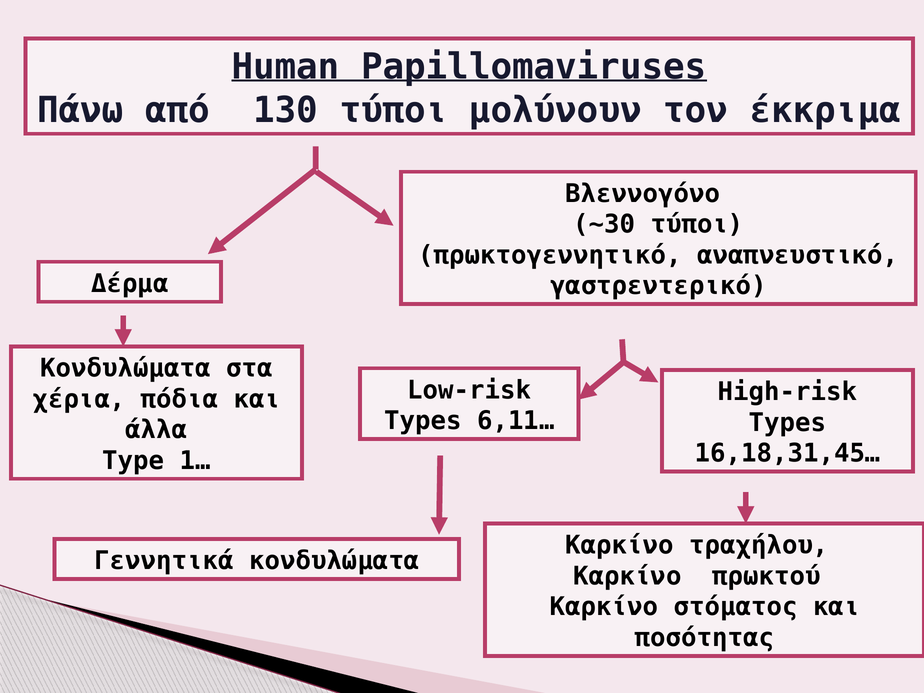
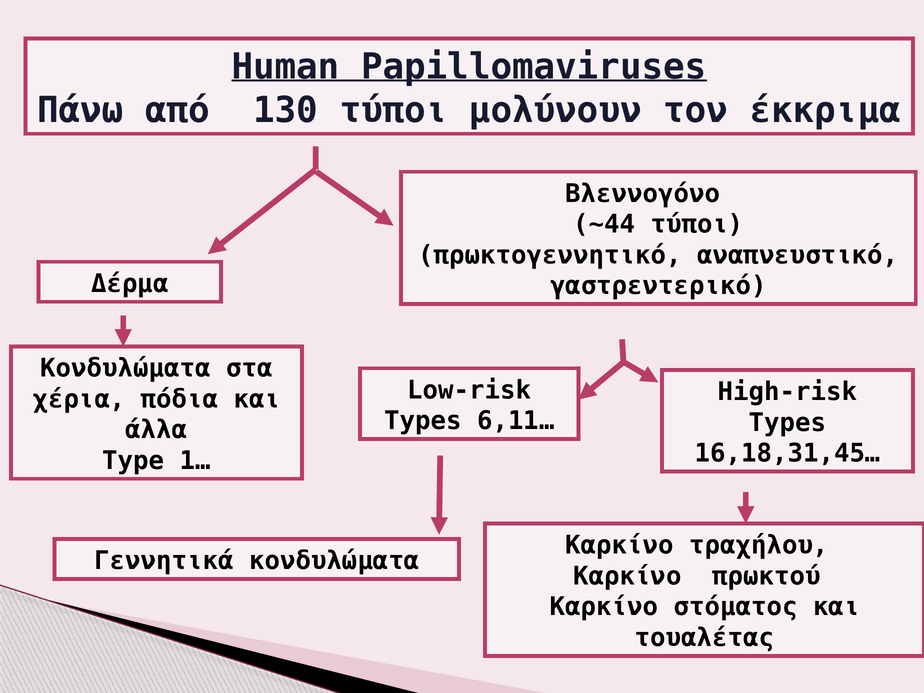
~30: ~30 -> ~44
ποσότητας: ποσότητας -> τουαλέτας
